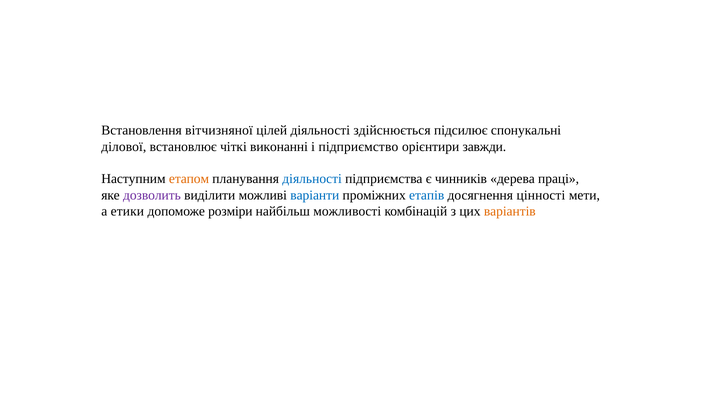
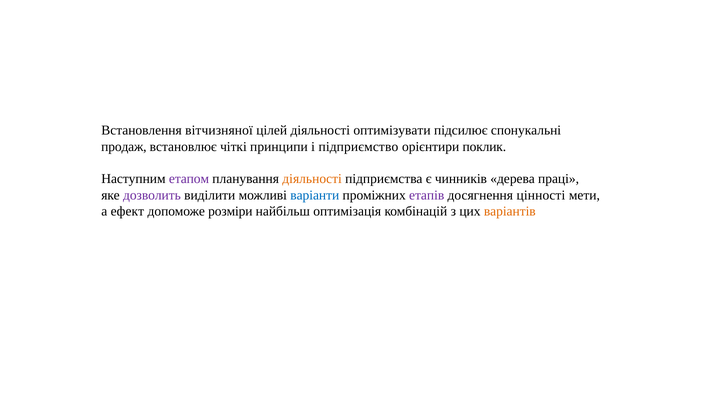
здійснюється: здійснюється -> оптимізувати
ділової: ділової -> продаж
виконанні: виконанні -> принципи
завжди: завжди -> поклик
етапом colour: orange -> purple
діяльності at (312, 179) colour: blue -> orange
етапів colour: blue -> purple
етики: етики -> ефект
можливості: можливості -> оптимізація
